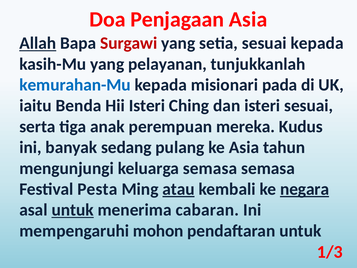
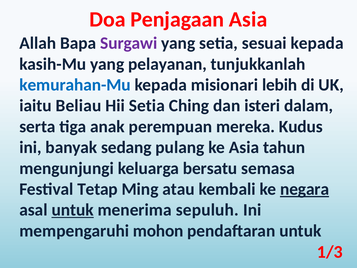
Allah underline: present -> none
Surgawi colour: red -> purple
pada: pada -> lebih
Benda: Benda -> Beliau
Hii Isteri: Isteri -> Setia
isteri sesuai: sesuai -> dalam
keluarga semasa: semasa -> bersatu
Pesta: Pesta -> Tetap
atau underline: present -> none
cabaran: cabaran -> sepuluh
